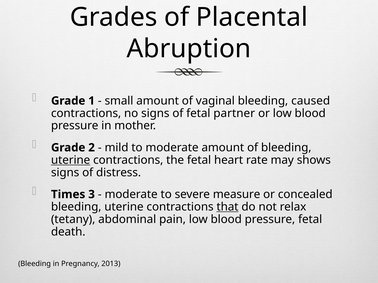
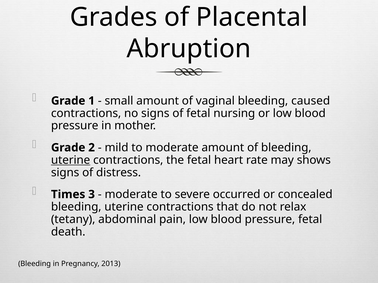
partner: partner -> nursing
measure: measure -> occurred
that underline: present -> none
